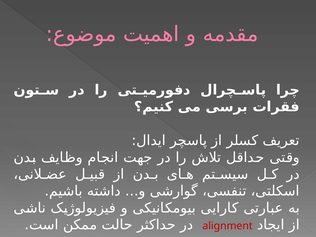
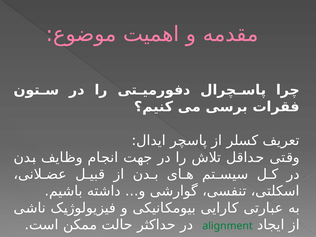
alignment colour: red -> green
